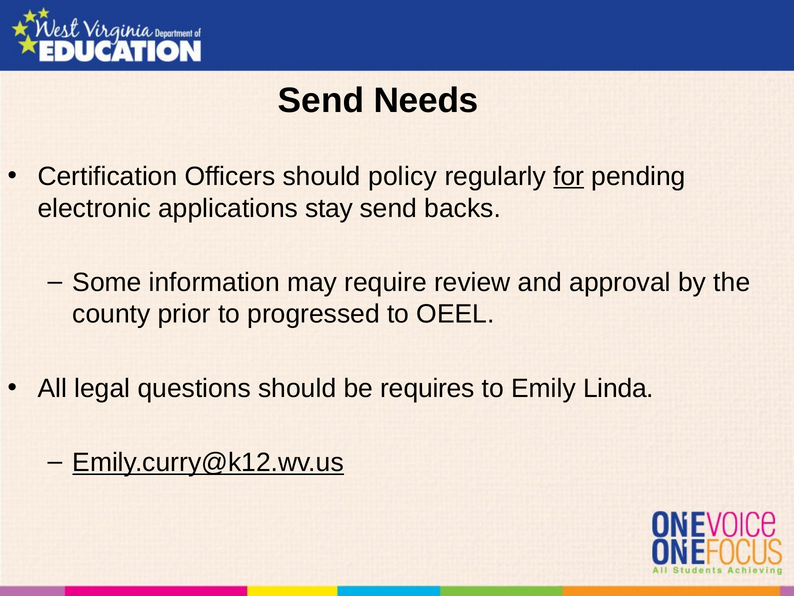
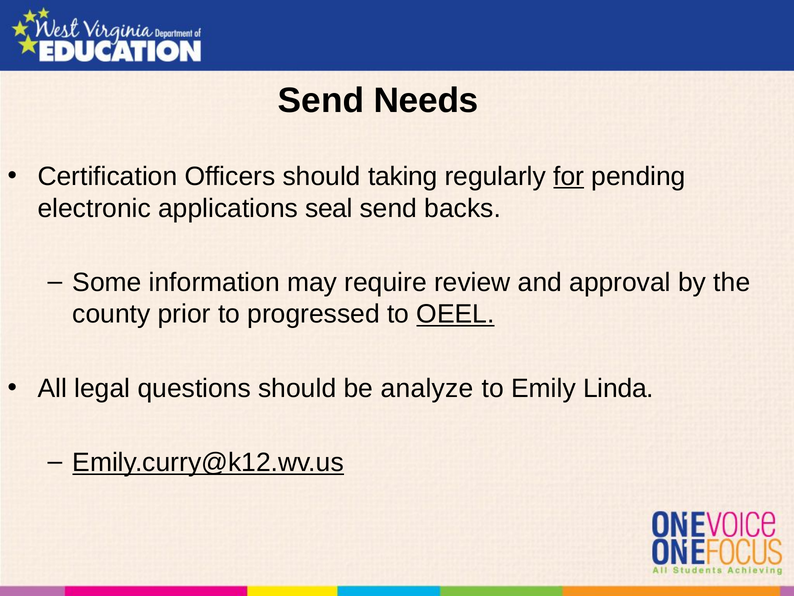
policy: policy -> taking
stay: stay -> seal
OEEL underline: none -> present
requires: requires -> analyze
